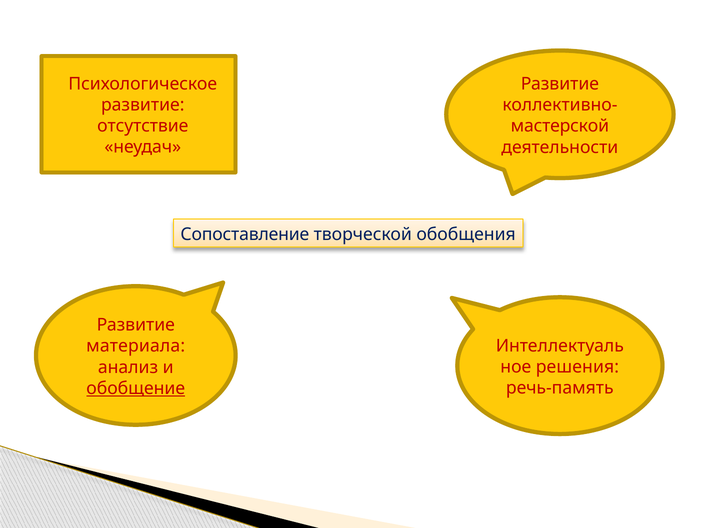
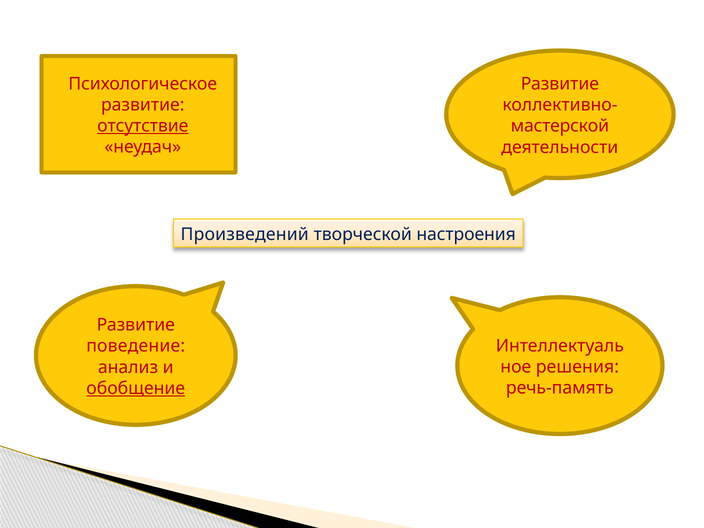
отсутствие underline: none -> present
Сопоставление: Сопоставление -> Произведений
обобщения: обобщения -> настроения
материала: материала -> поведение
